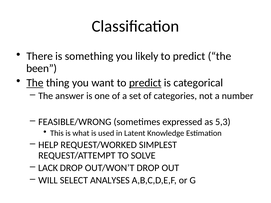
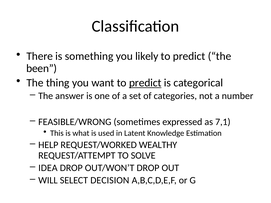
The at (35, 83) underline: present -> none
5,3: 5,3 -> 7,1
SIMPLEST: SIMPLEST -> WEALTHY
LACK: LACK -> IDEA
ANALYSES: ANALYSES -> DECISION
